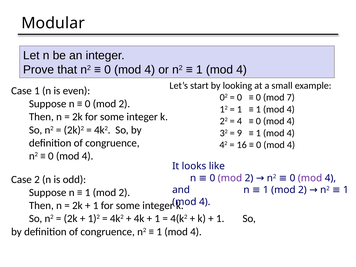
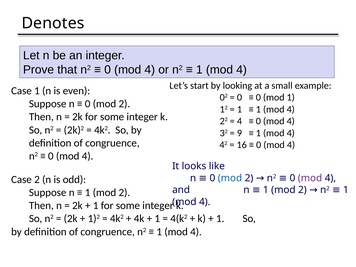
Modular: Modular -> Denotes
mod 7: 7 -> 1
mod at (230, 178) colour: purple -> blue
